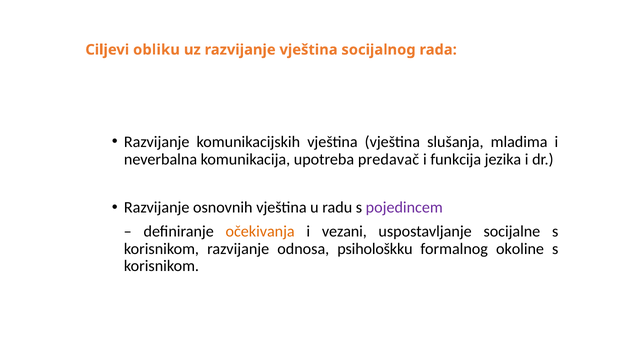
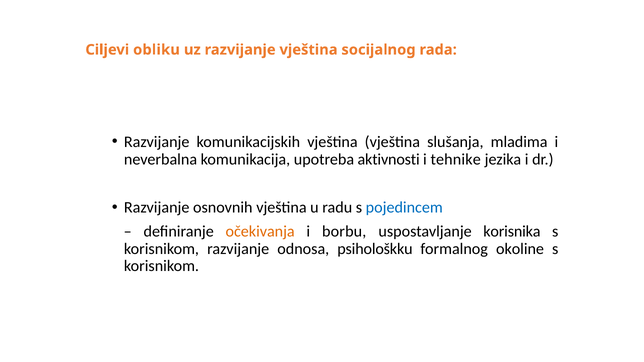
predavač: predavač -> aktivnosti
funkcija: funkcija -> tehnike
pojedincem colour: purple -> blue
vezani: vezani -> borbu
socijalne: socijalne -> korisnika
